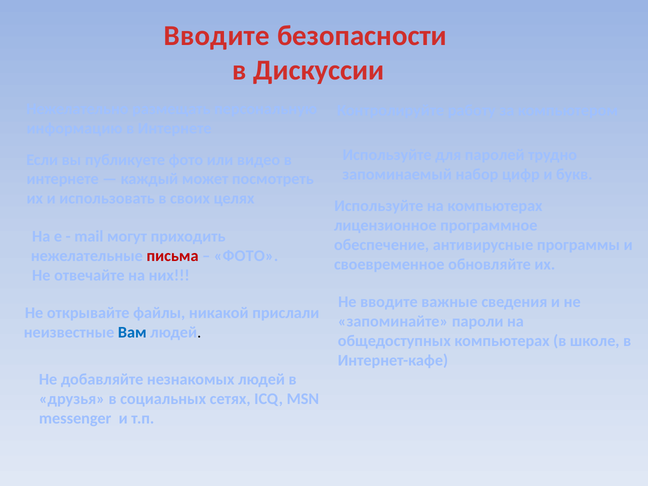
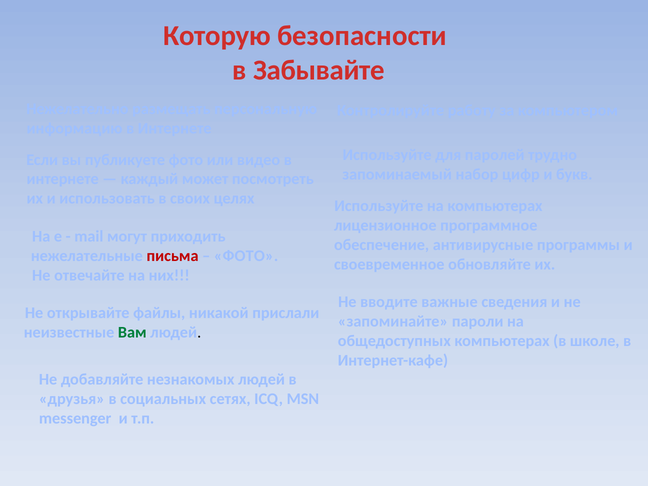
Вводите at (217, 36): Вводите -> Которую
Дискуссии: Дискуссии -> Забывайте
Вам colour: blue -> green
